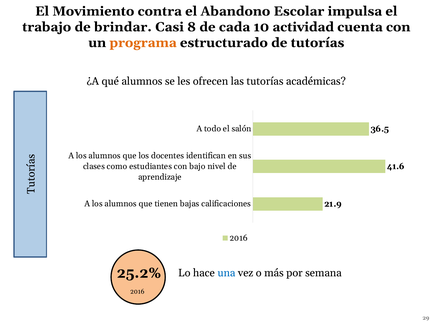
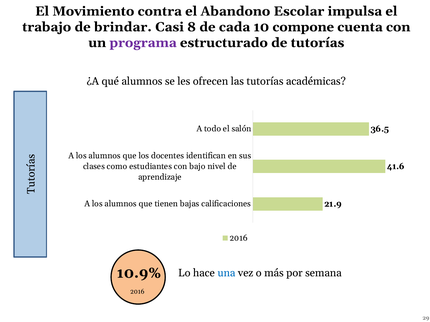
actividad: actividad -> compone
programa colour: orange -> purple
25.2%: 25.2% -> 10.9%
